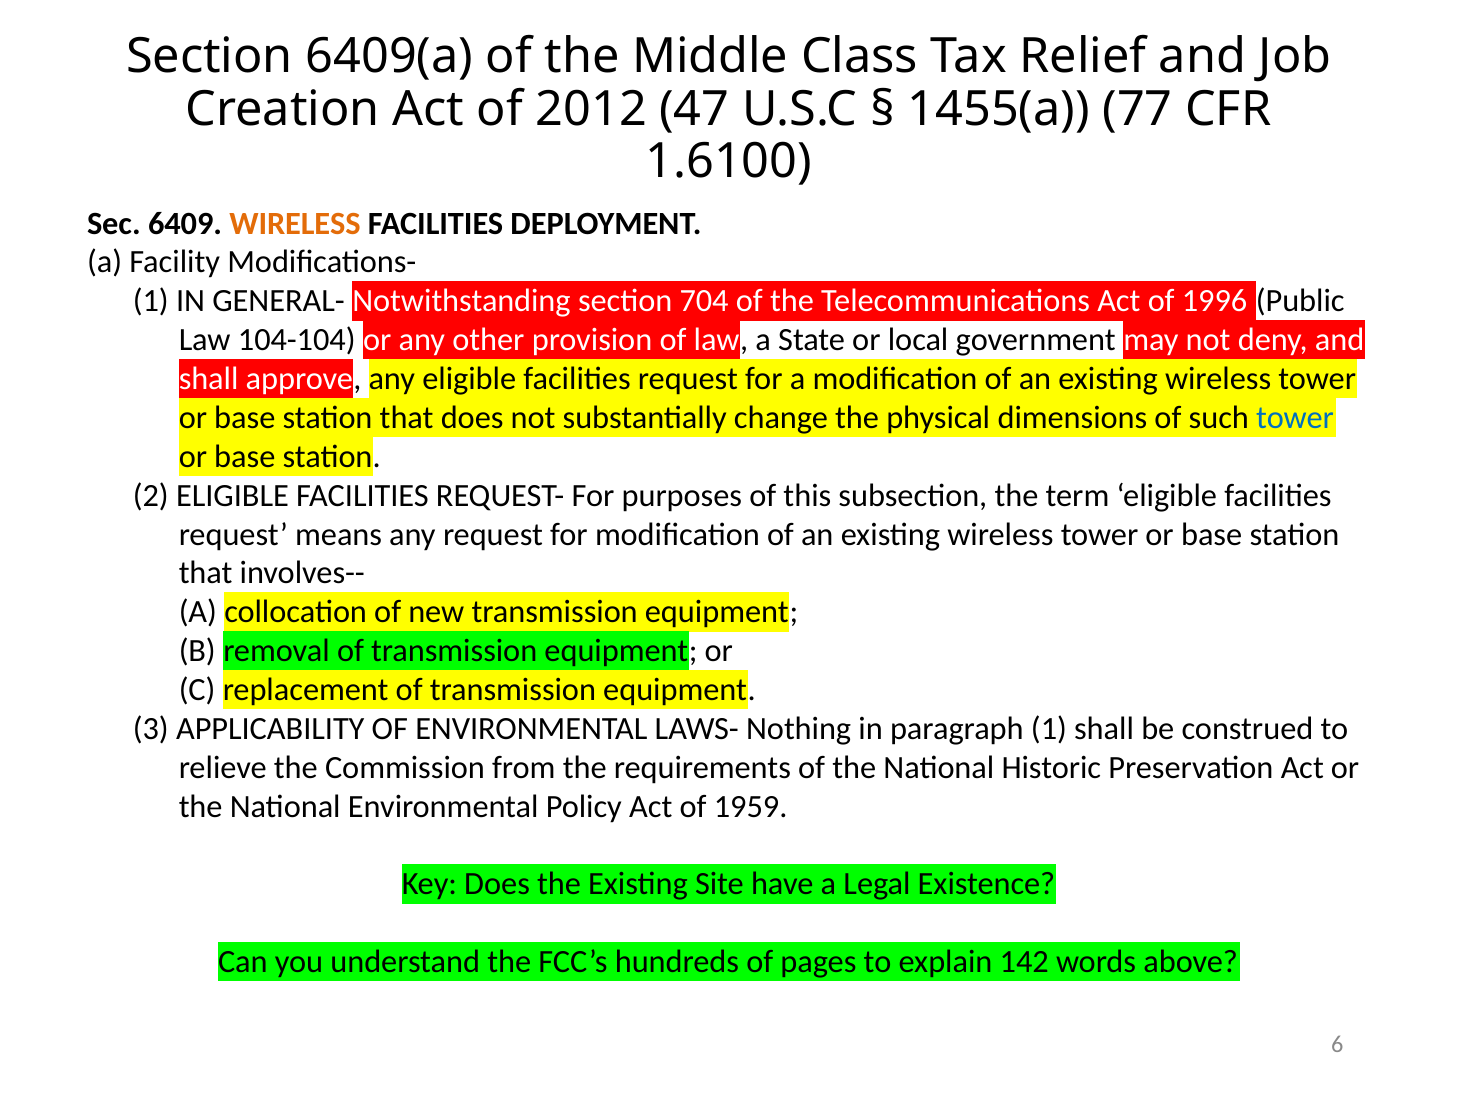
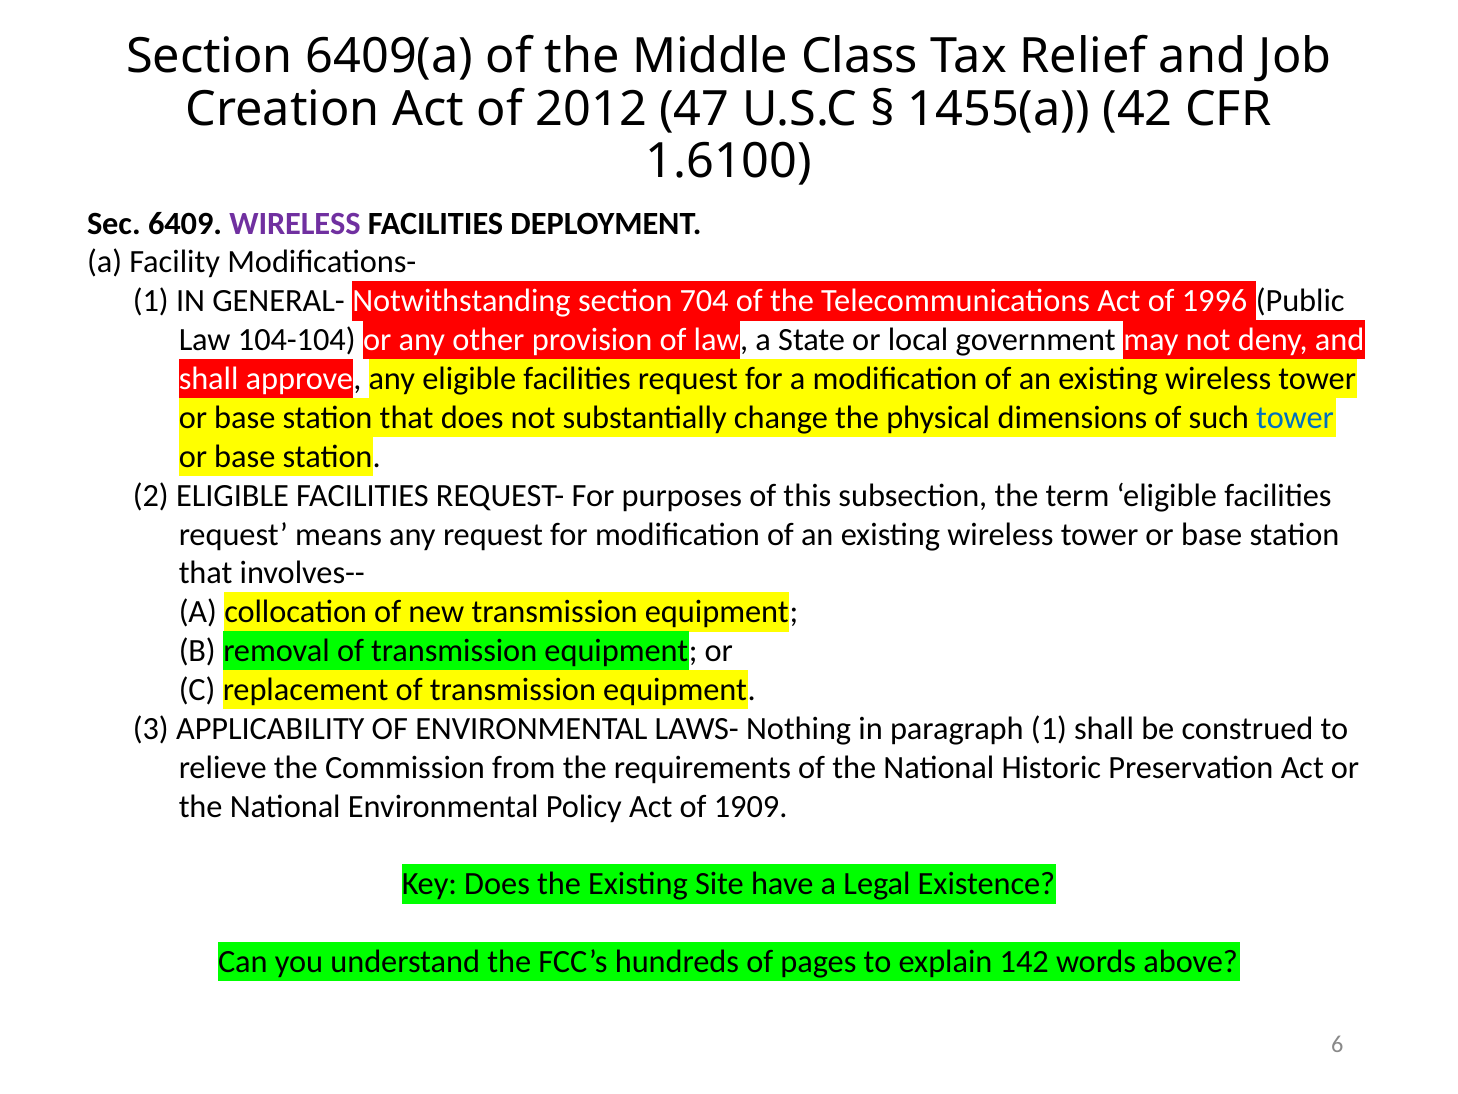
77: 77 -> 42
WIRELESS at (295, 223) colour: orange -> purple
1959: 1959 -> 1909
